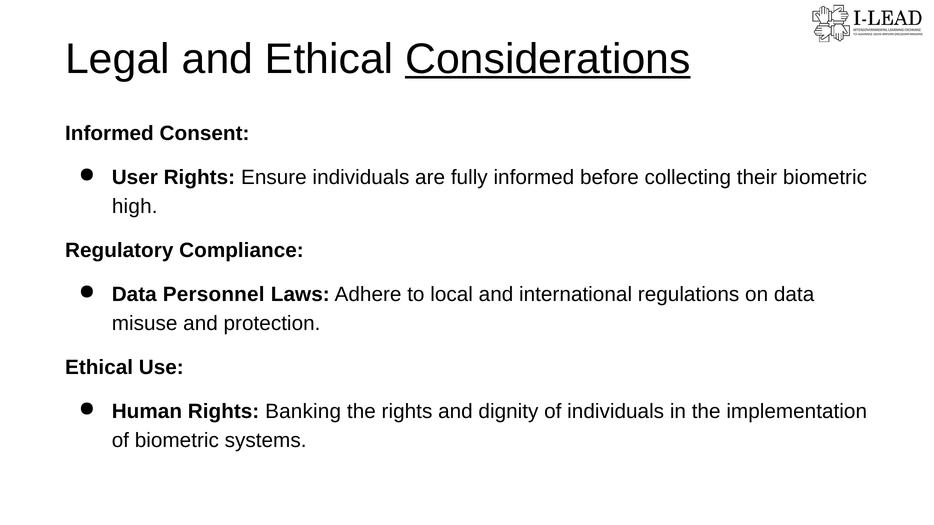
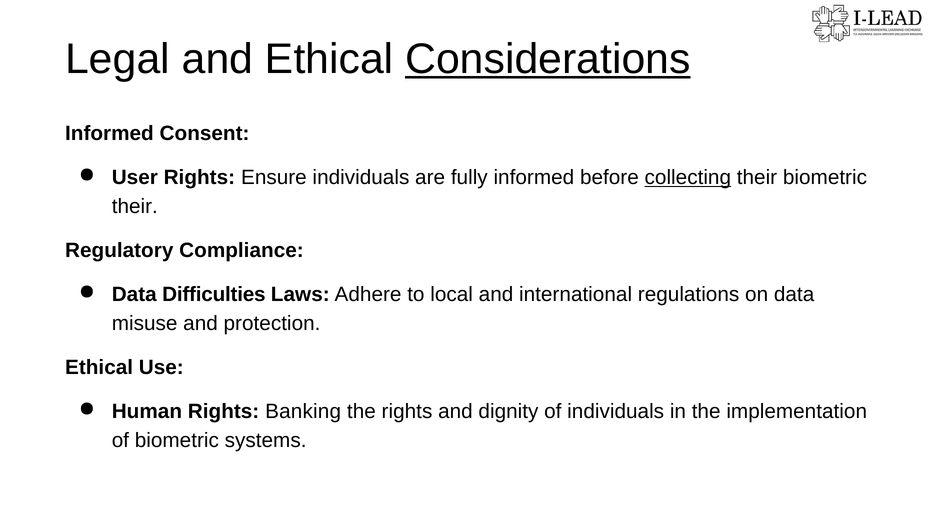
collecting underline: none -> present
high at (135, 206): high -> their
Personnel: Personnel -> Difficulties
